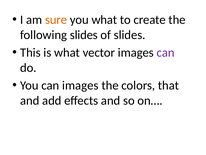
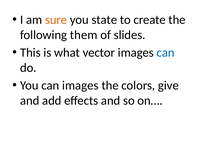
you what: what -> state
following slides: slides -> them
can at (166, 52) colour: purple -> blue
that: that -> give
